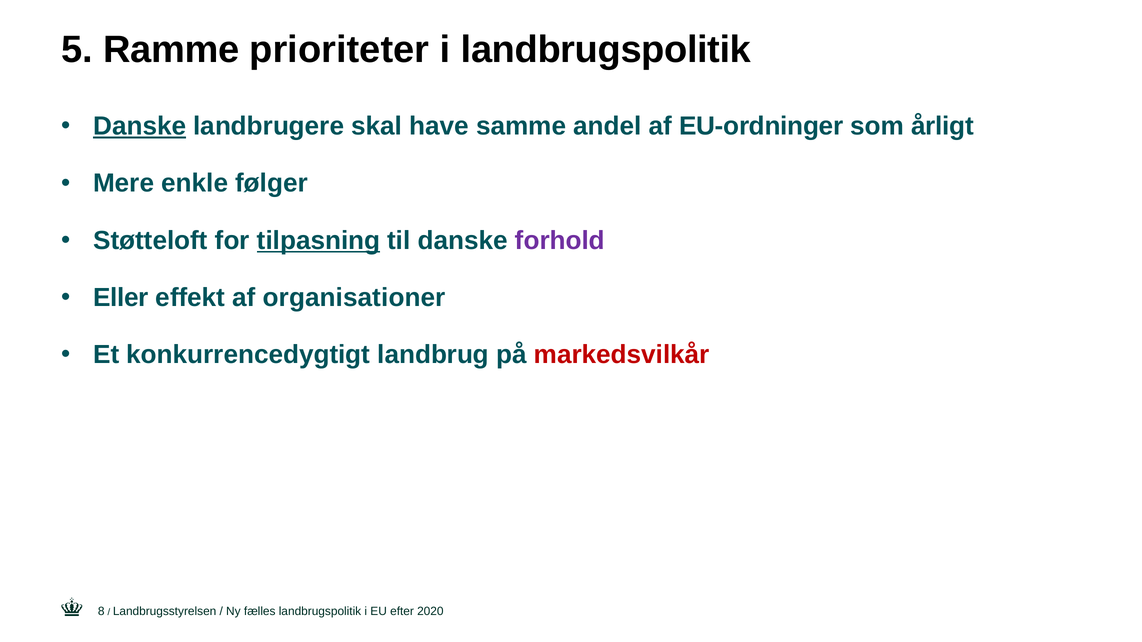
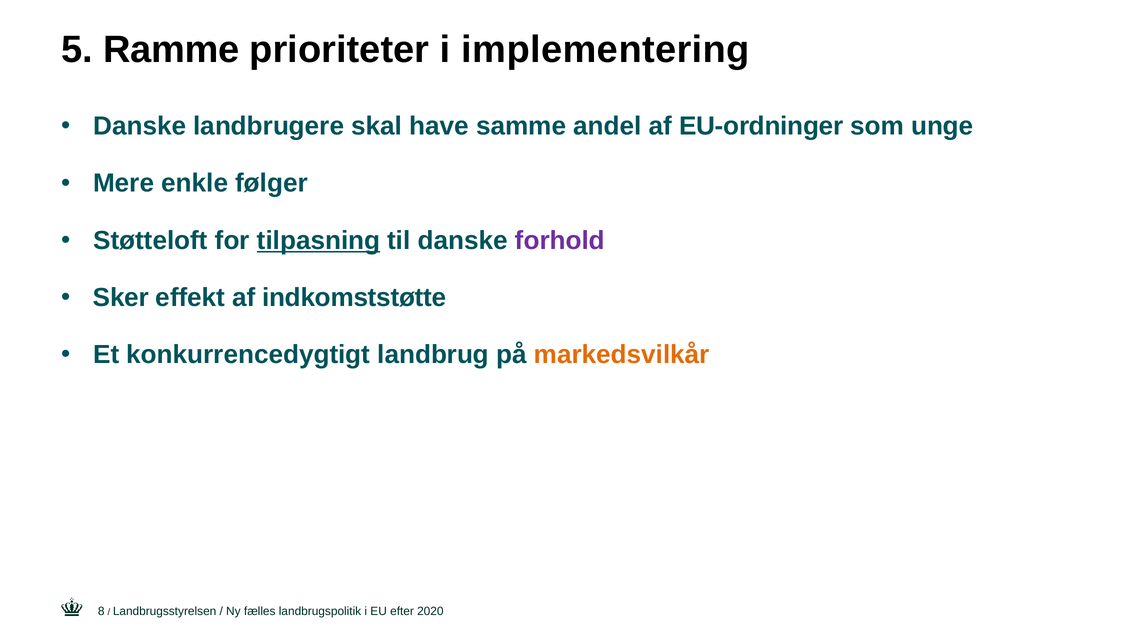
landbrugspolitik: landbrugspolitik -> implementering
Danske at (140, 126) underline: present -> none
årligt: årligt -> unge
Eller: Eller -> Sker
organisationer: organisationer -> indkomststøtte
markedsvilkår colour: red -> orange
